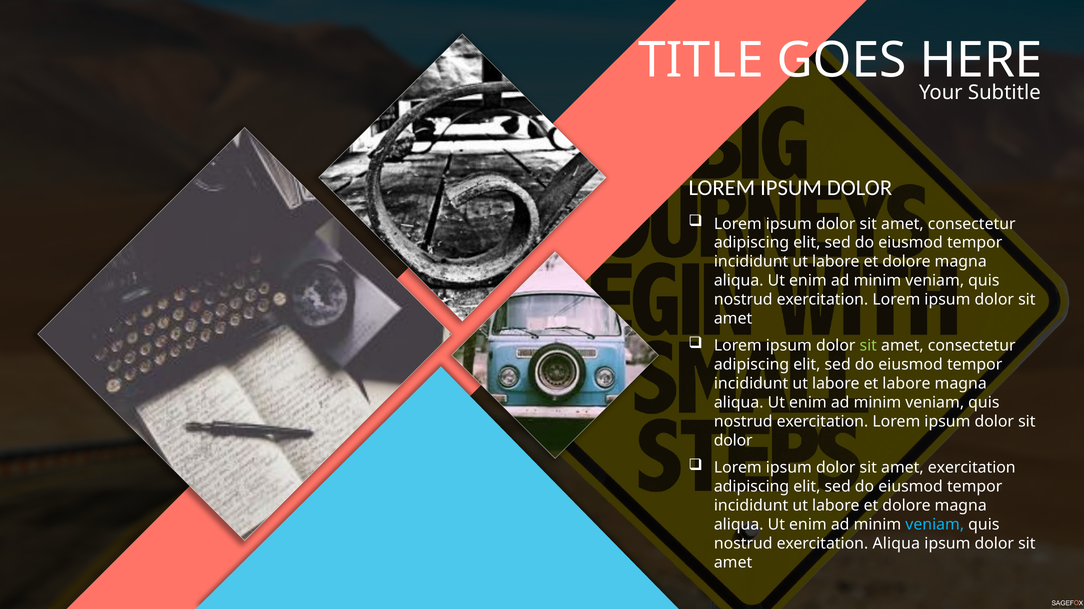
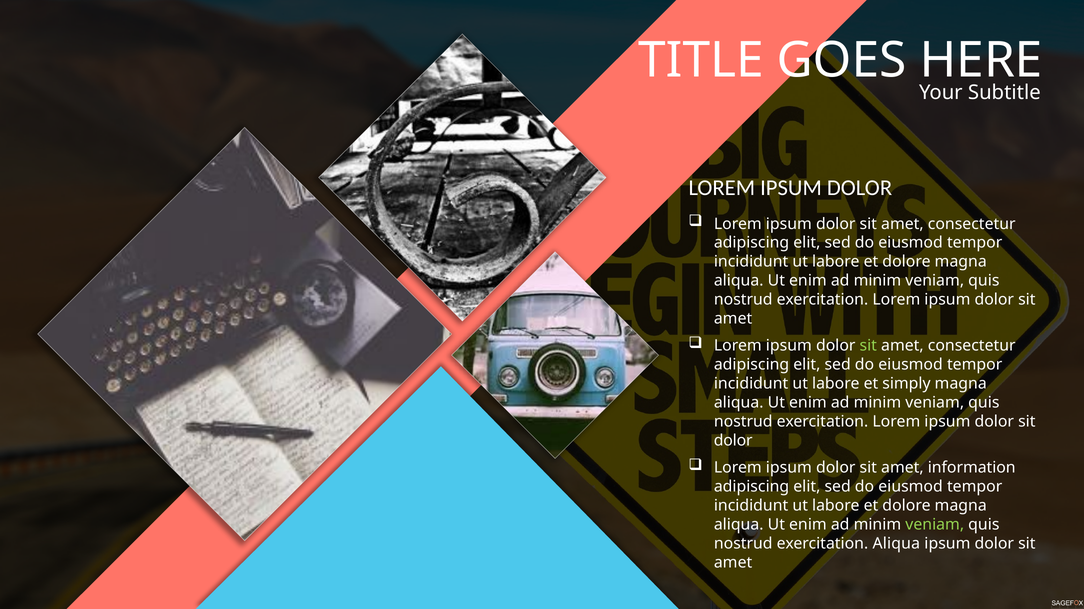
et labore: labore -> simply
amet exercitation: exercitation -> information
veniam at (935, 525) colour: light blue -> light green
